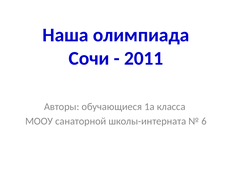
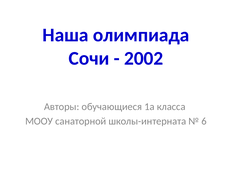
2011: 2011 -> 2002
